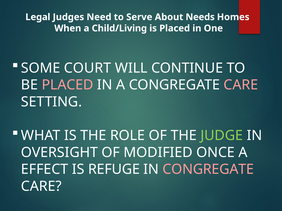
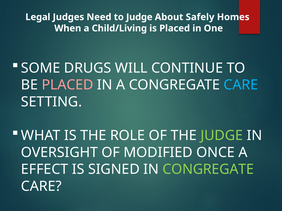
to Serve: Serve -> Judge
Needs: Needs -> Safely
COURT: COURT -> DRUGS
CARE at (241, 85) colour: pink -> light blue
REFUGE: REFUGE -> SIGNED
CONGREGATE at (208, 170) colour: pink -> light green
